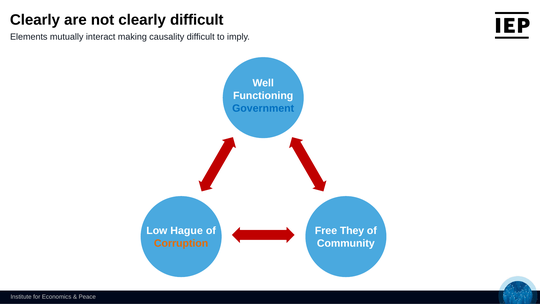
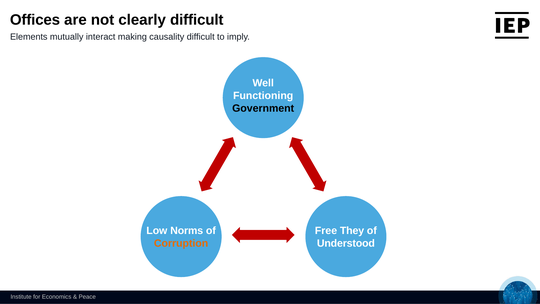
Clearly at (35, 20): Clearly -> Offices
Government colour: blue -> black
Hague: Hague -> Norms
Community: Community -> Understood
